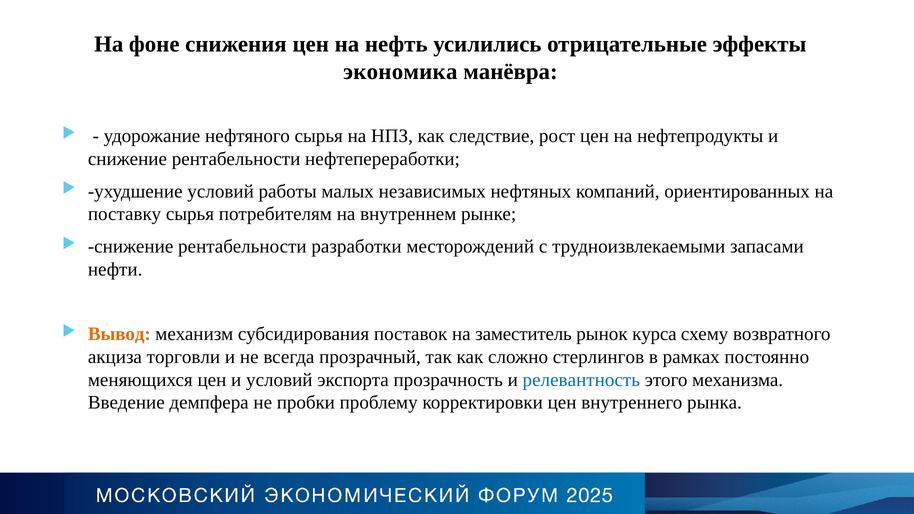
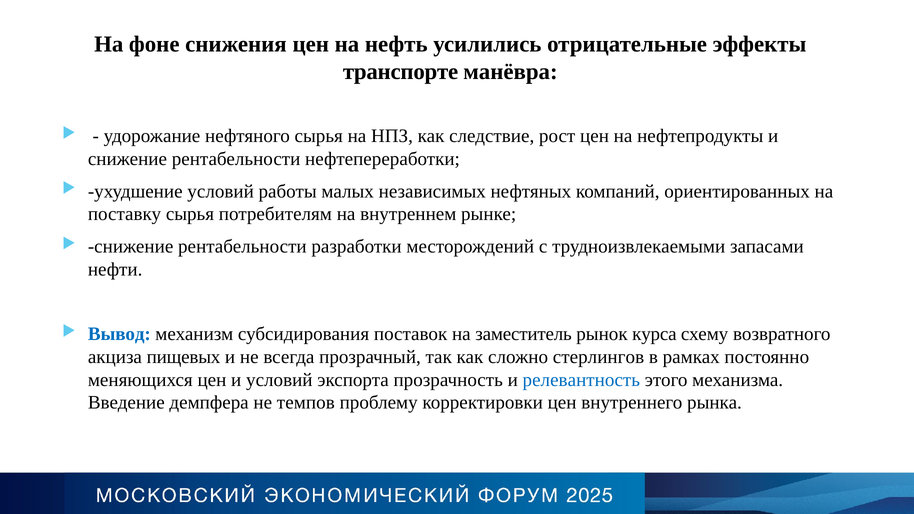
экономика: экономика -> транспорте
Вывод colour: orange -> blue
торговли: торговли -> пищевых
пробки: пробки -> темпов
